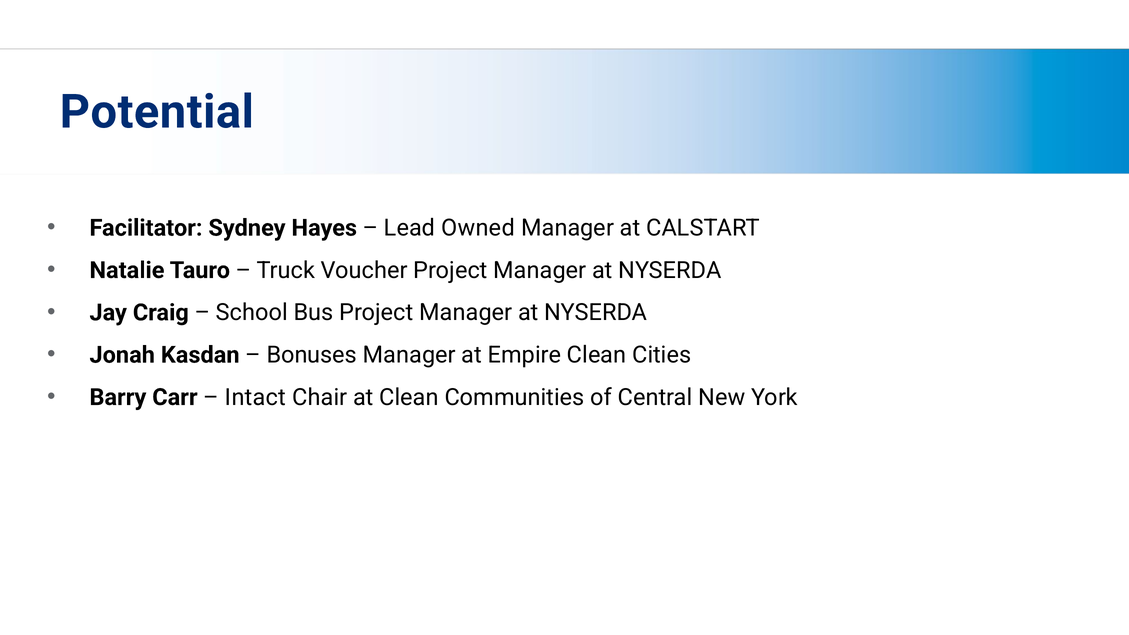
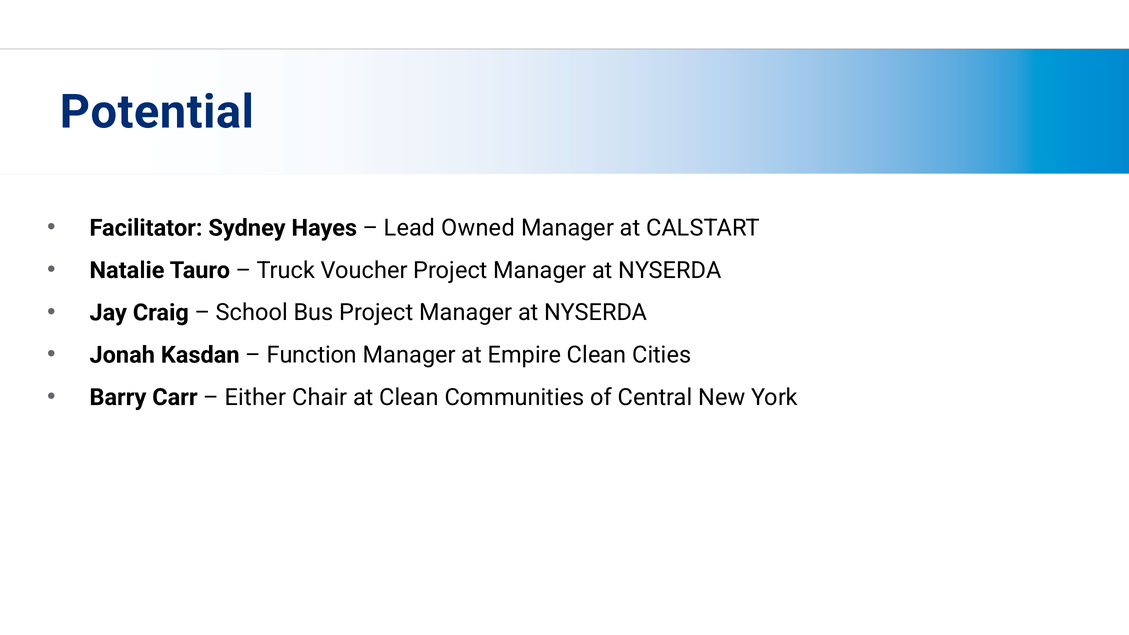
Bonuses: Bonuses -> Function
Intact: Intact -> Either
